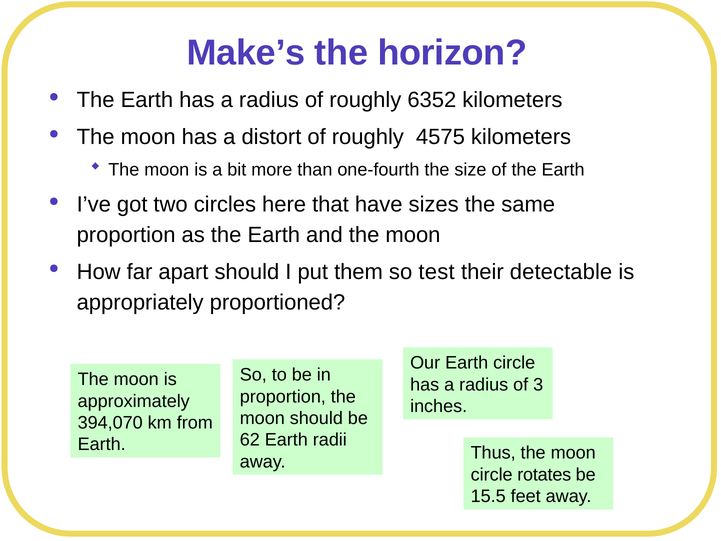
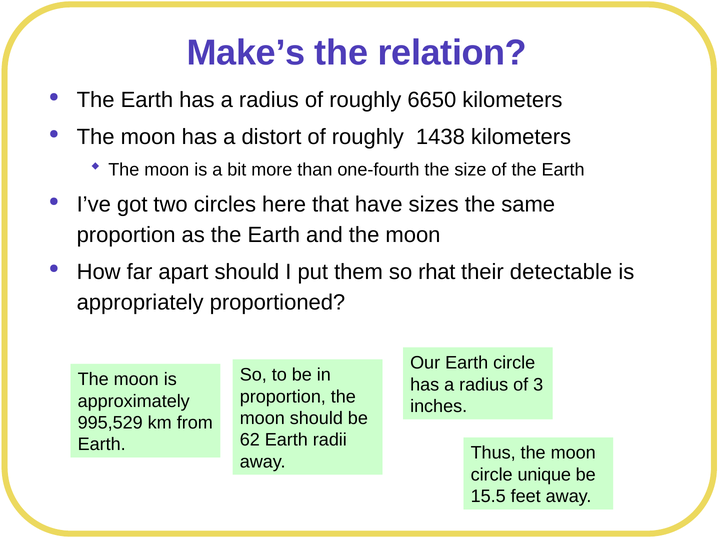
horizon: horizon -> relation
6352: 6352 -> 6650
4575: 4575 -> 1438
test: test -> rhat
394,070: 394,070 -> 995,529
rotates: rotates -> unique
